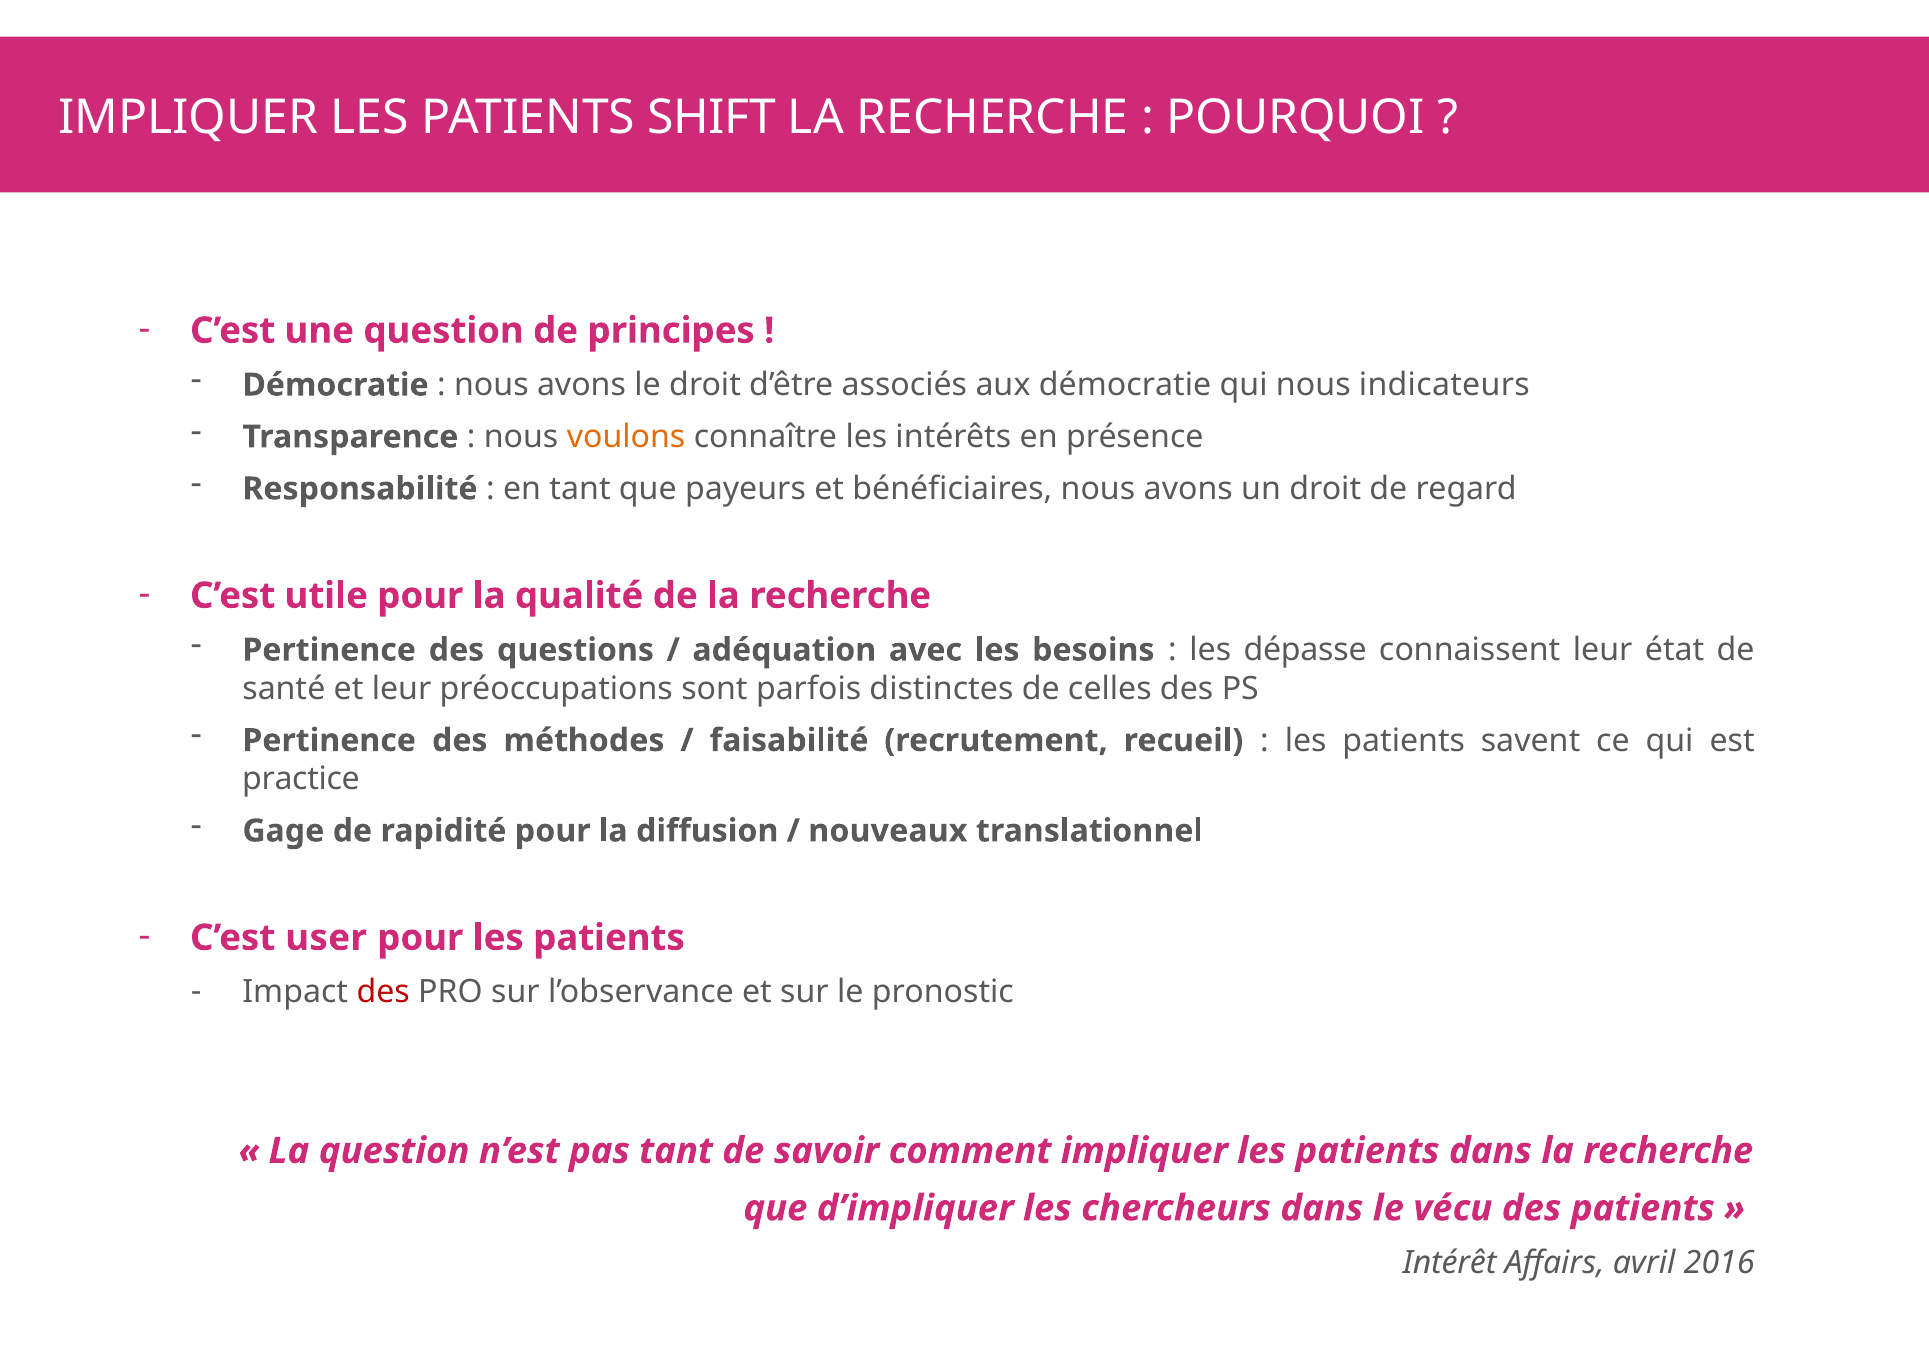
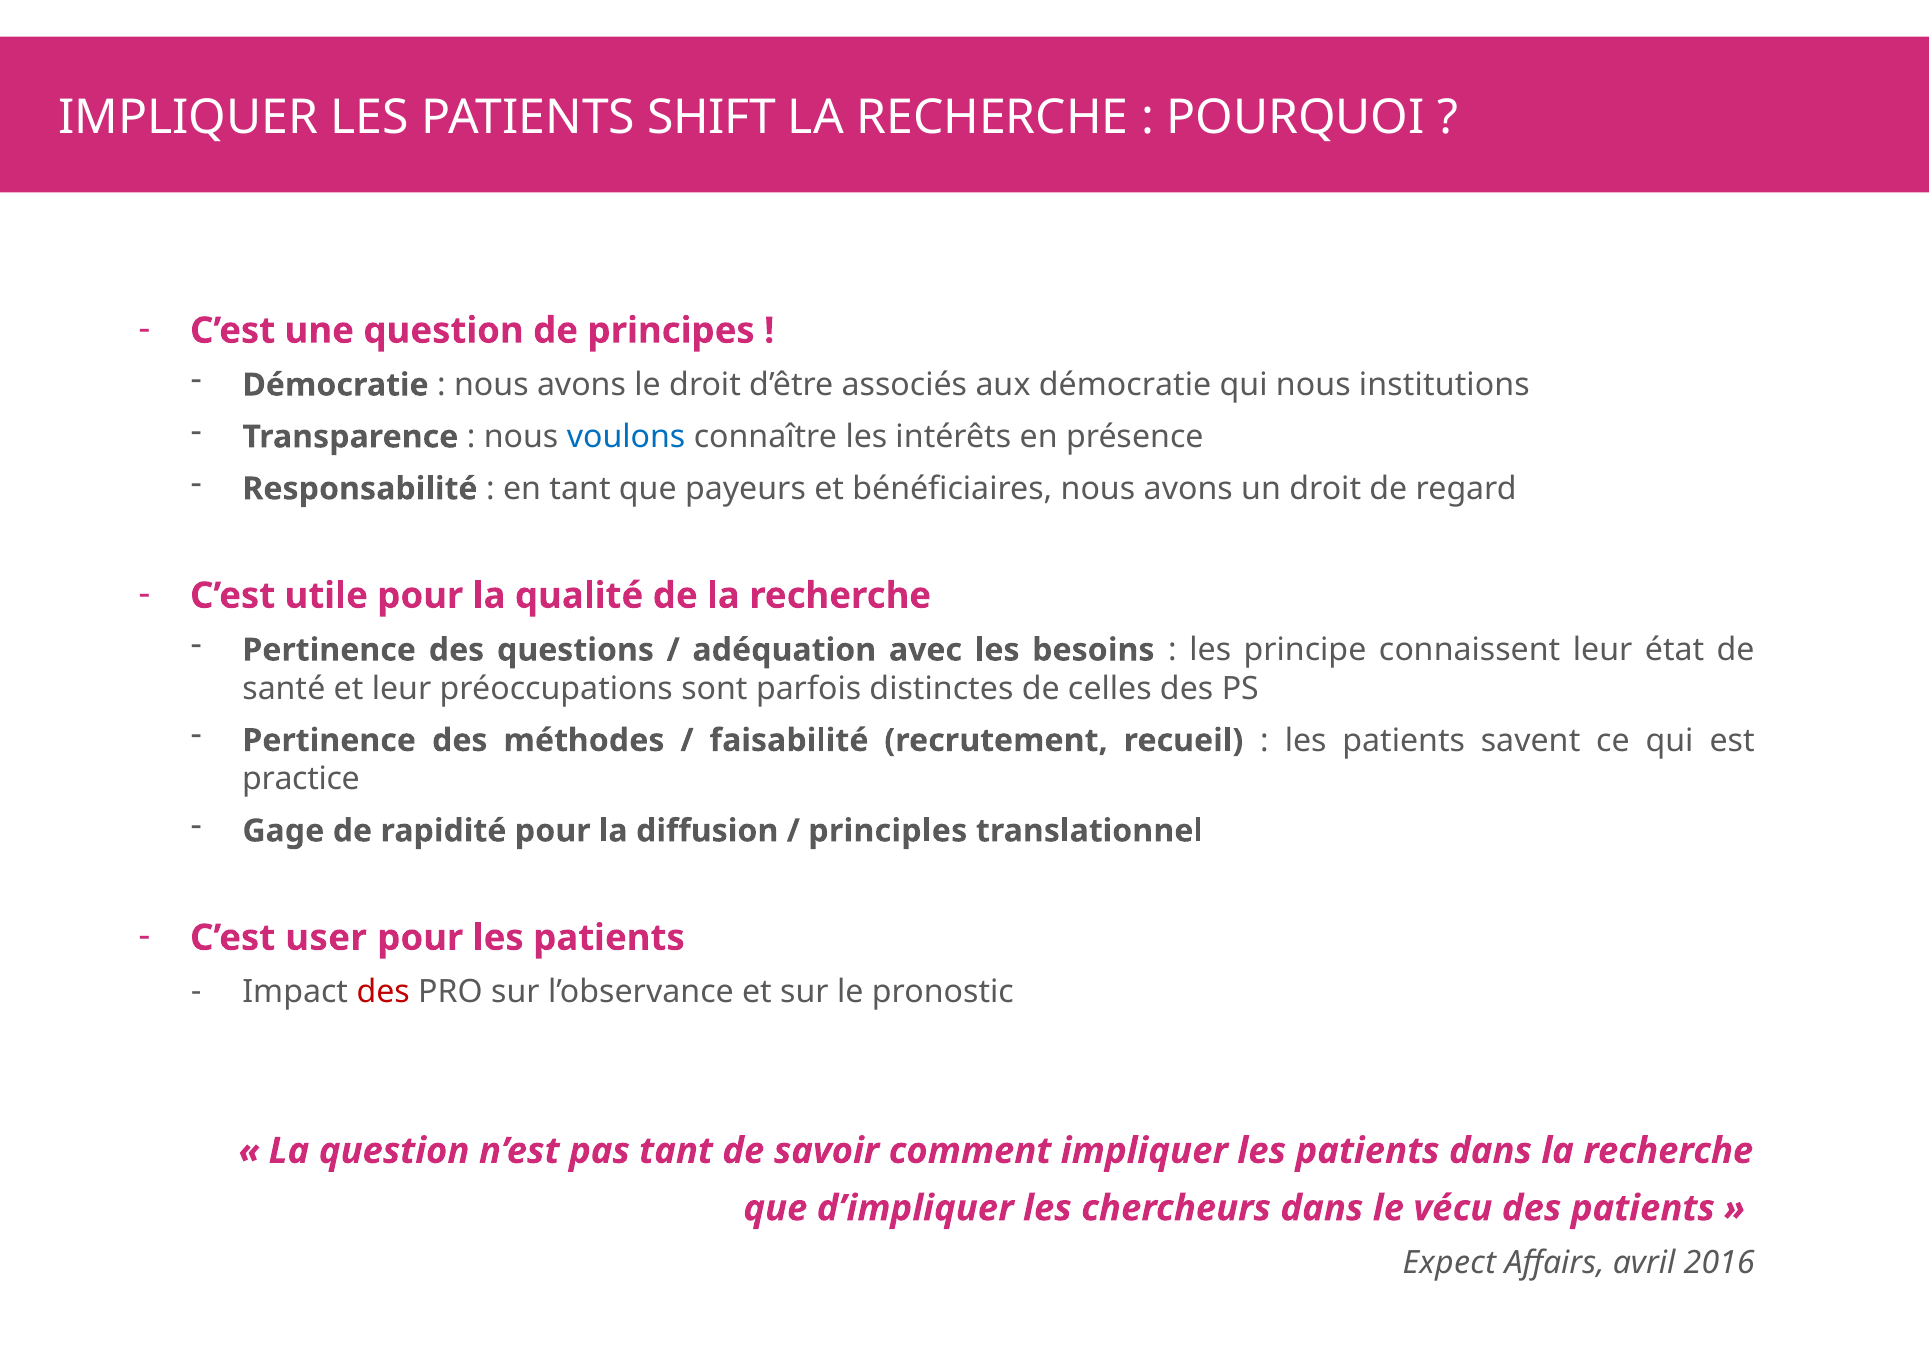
indicateurs: indicateurs -> institutions
voulons colour: orange -> blue
dépasse: dépasse -> principe
nouveaux: nouveaux -> principles
Intérêt: Intérêt -> Expect
